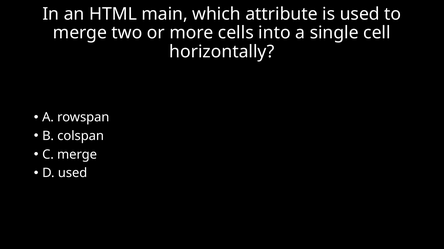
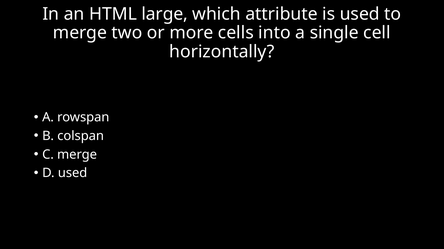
main: main -> large
